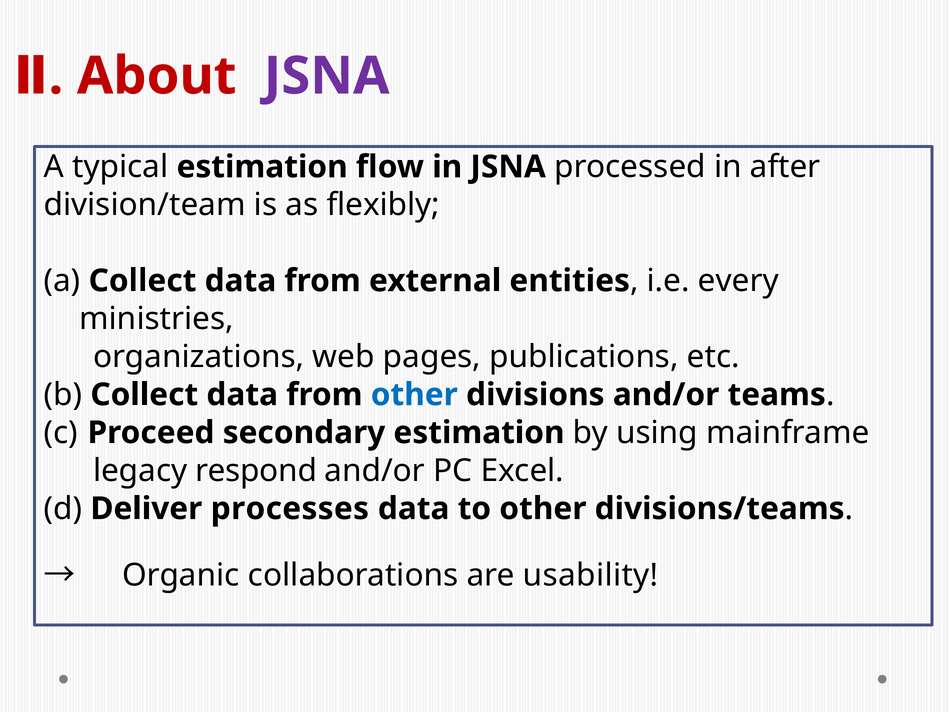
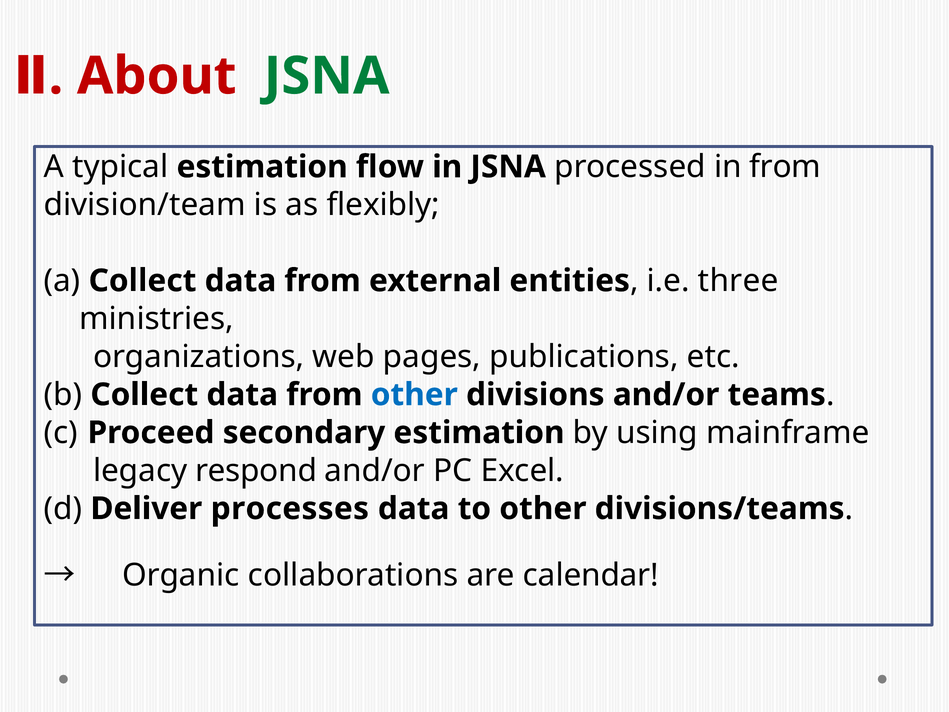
JSNA at (327, 76) colour: purple -> green
in after: after -> from
every: every -> three
usability: usability -> calendar
